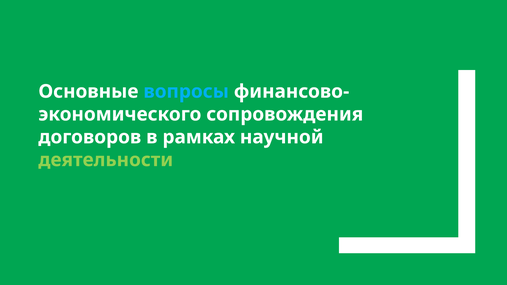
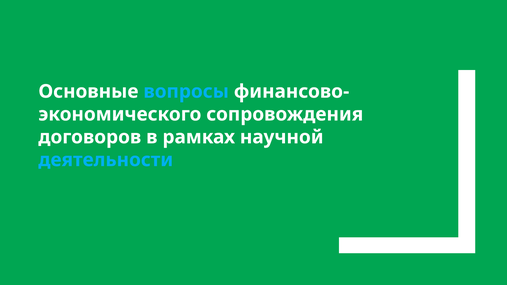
деятельности colour: light green -> light blue
